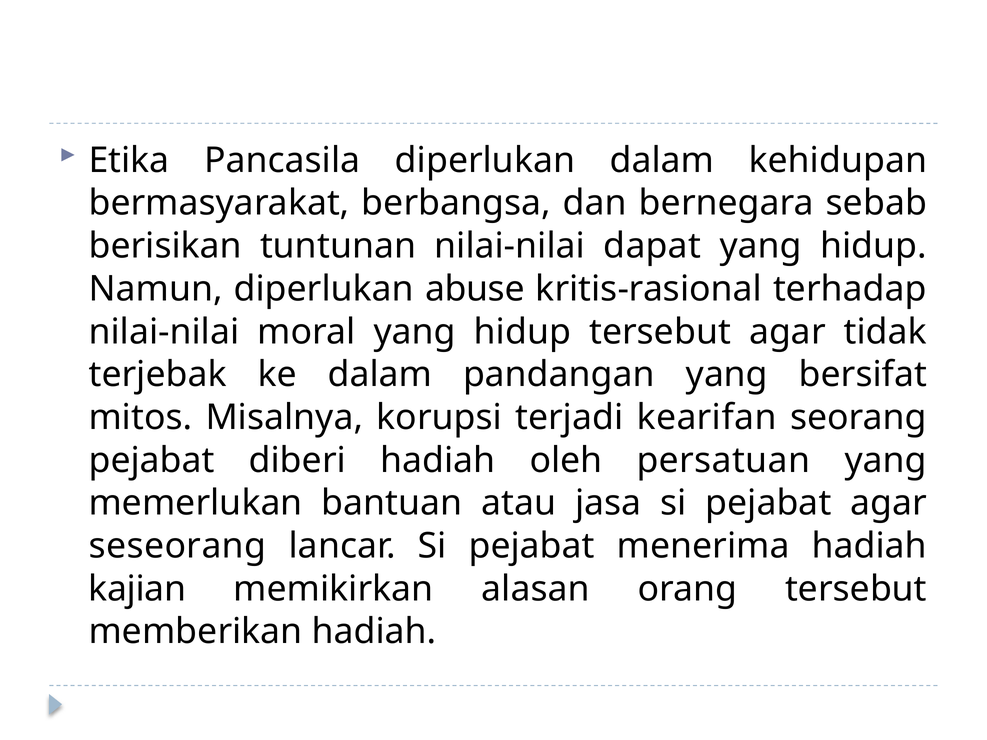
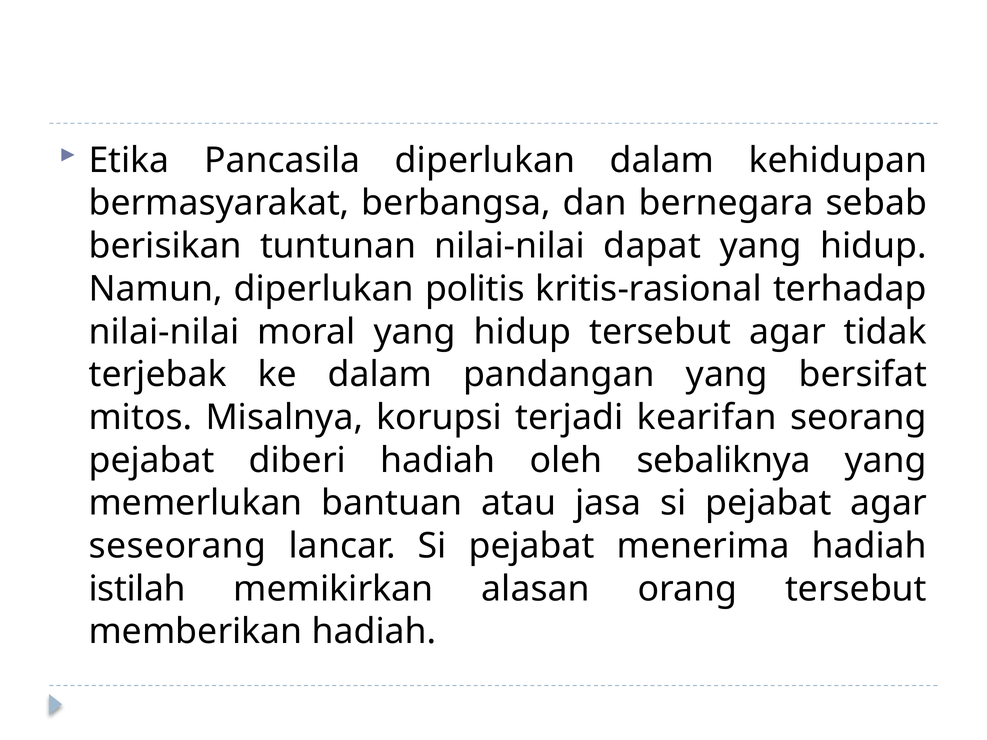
abuse: abuse -> politis
persatuan: persatuan -> sebaliknya
kajian: kajian -> istilah
